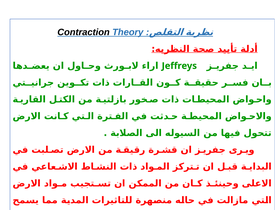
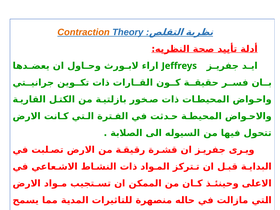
Contraction colour: black -> orange
